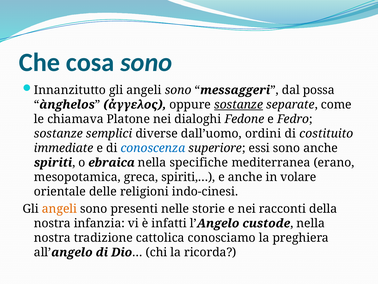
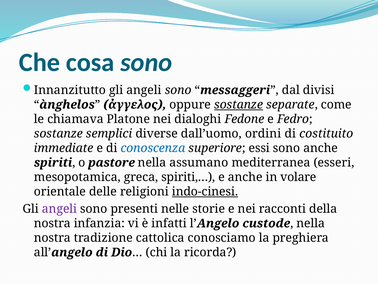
possa: possa -> divisi
ebraica: ebraica -> pastore
specifiche: specifiche -> assumano
erano: erano -> esseri
indo-cinesi underline: none -> present
angeli at (60, 209) colour: orange -> purple
